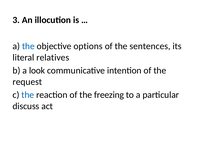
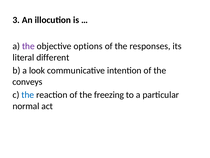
the at (28, 46) colour: blue -> purple
sentences: sentences -> responses
relatives: relatives -> different
request: request -> conveys
discuss: discuss -> normal
